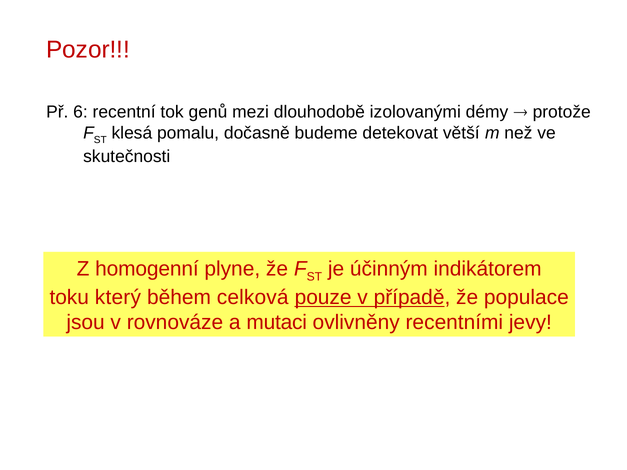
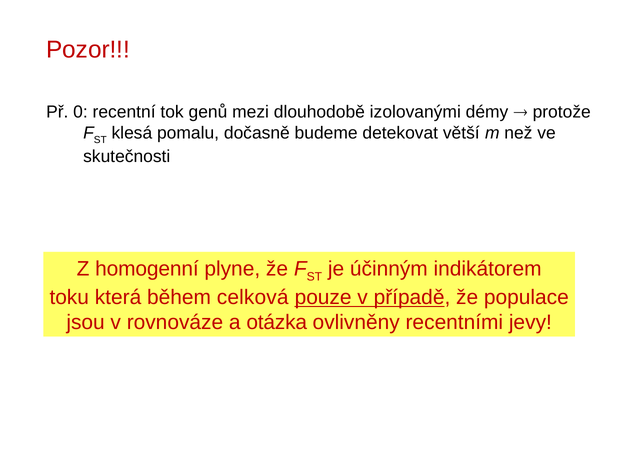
6: 6 -> 0
který: který -> která
mutaci: mutaci -> otázka
